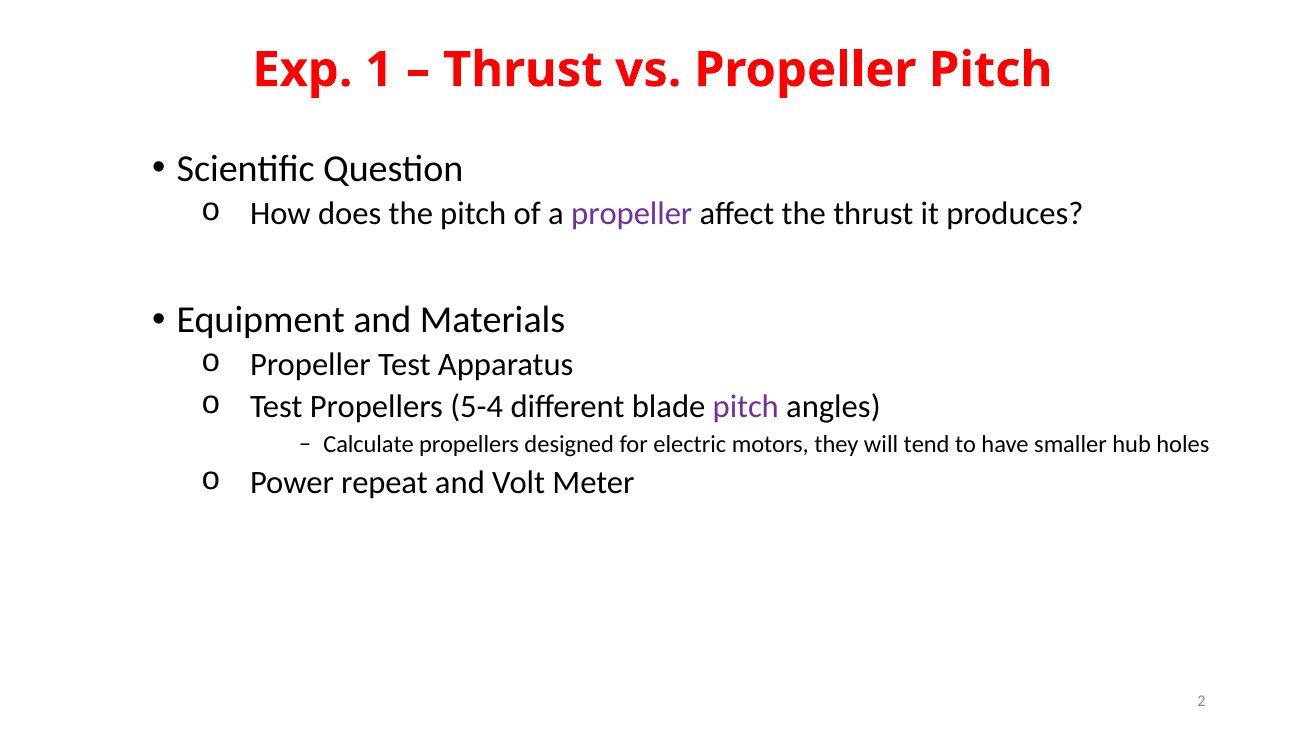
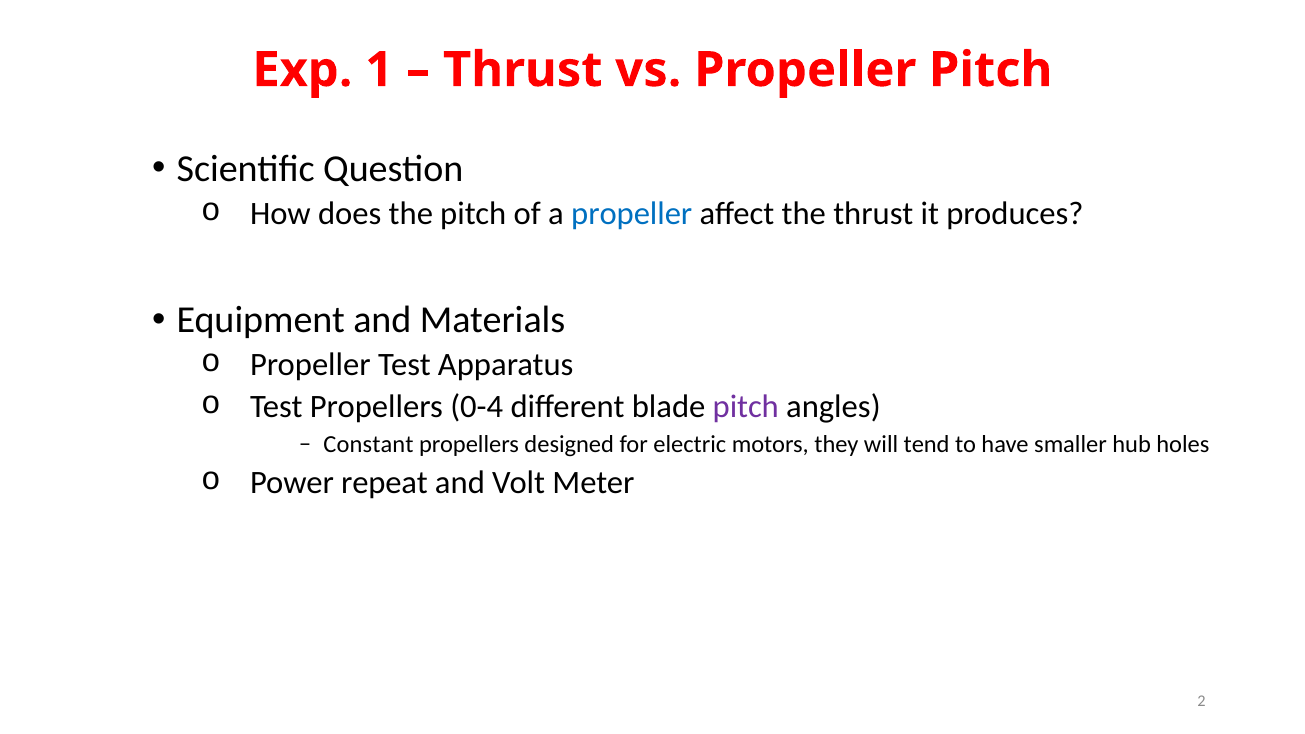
propeller at (632, 214) colour: purple -> blue
5-4: 5-4 -> 0-4
Calculate: Calculate -> Constant
